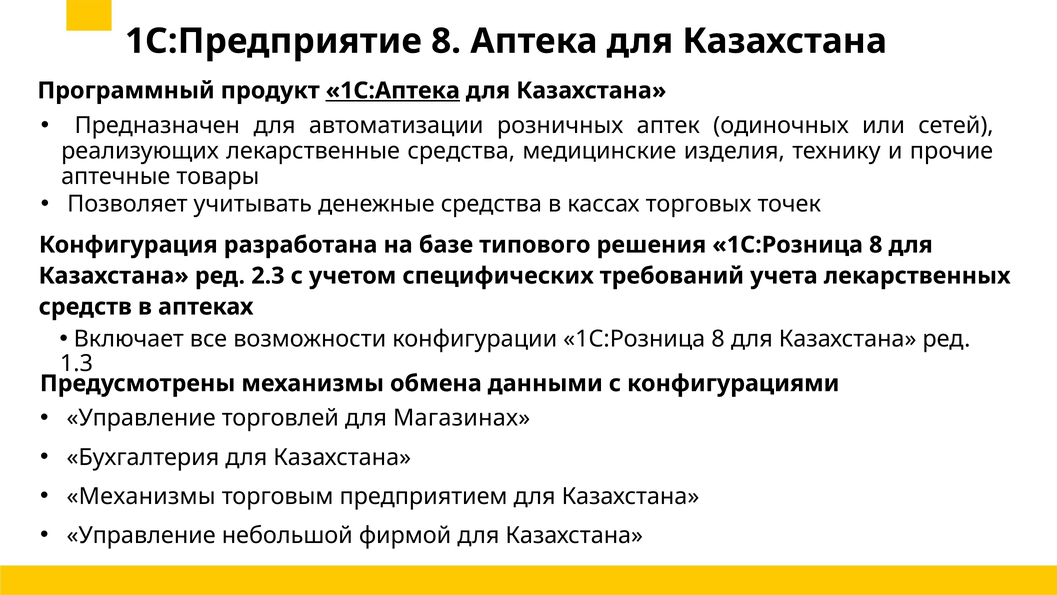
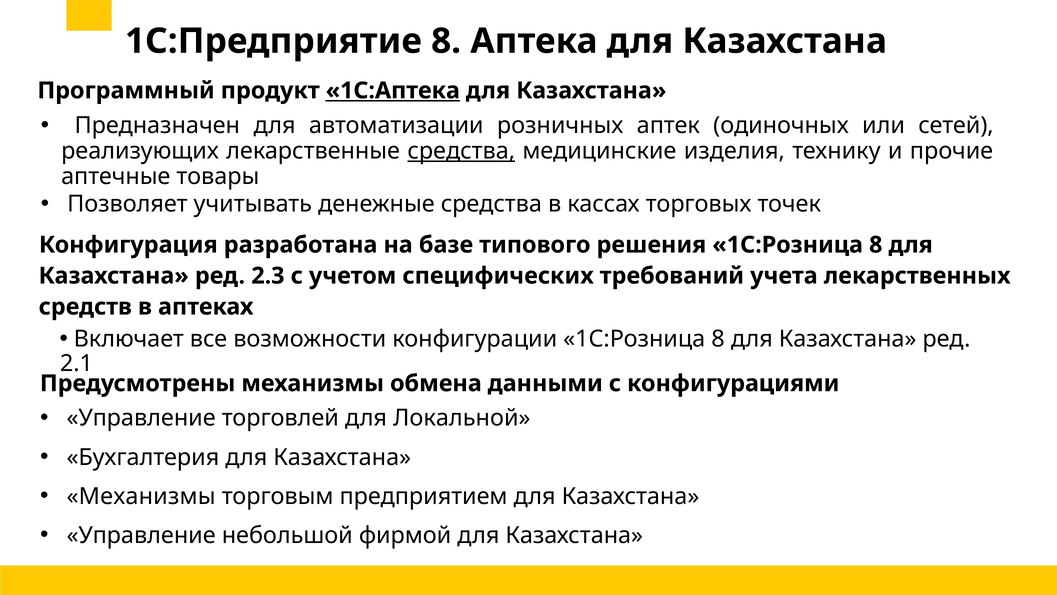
средства at (461, 151) underline: none -> present
1.3: 1.3 -> 2.1
Магазинах: Магазинах -> Локальной
